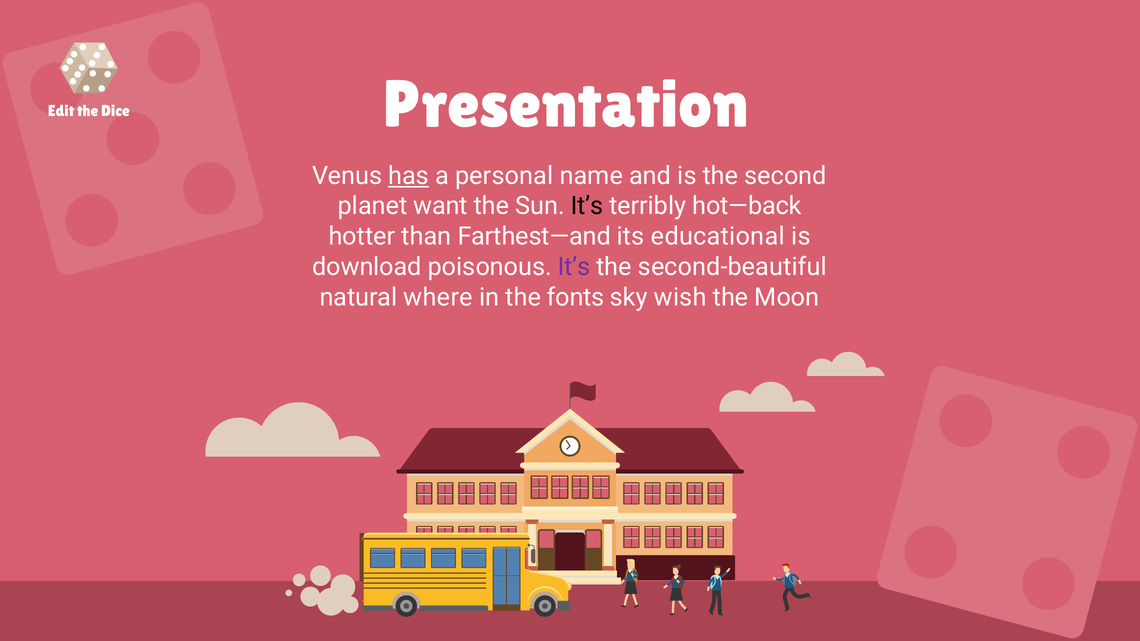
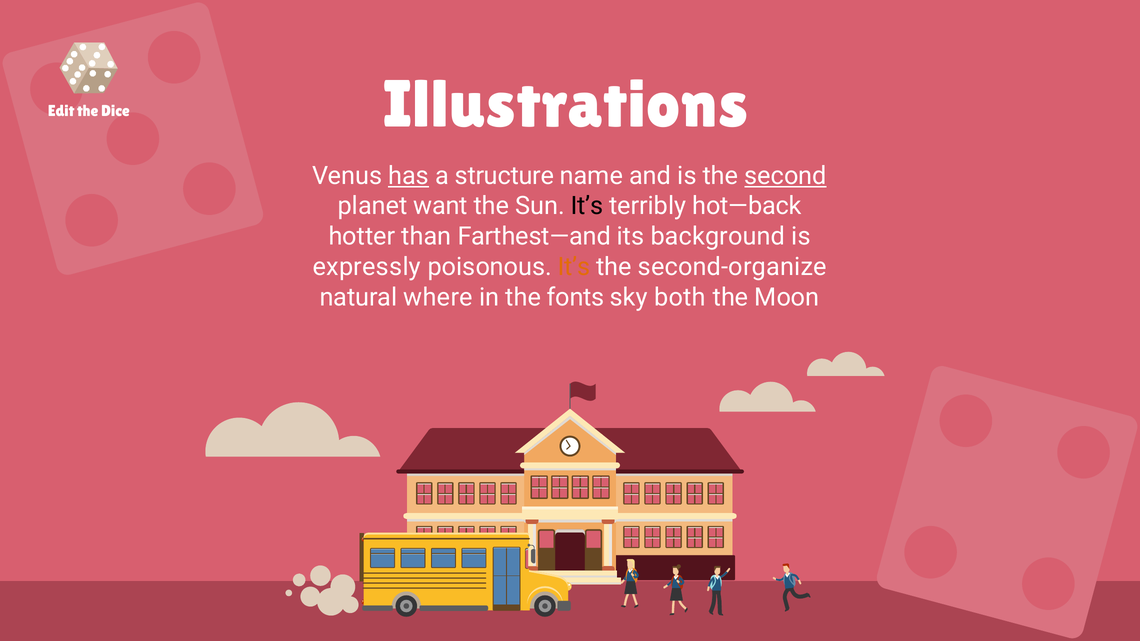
Presentation: Presentation -> Illustrations
personal: personal -> structure
second underline: none -> present
educational: educational -> background
download: download -> expressly
It’s at (574, 267) colour: purple -> orange
second-beautiful: second-beautiful -> second-organize
wish: wish -> both
